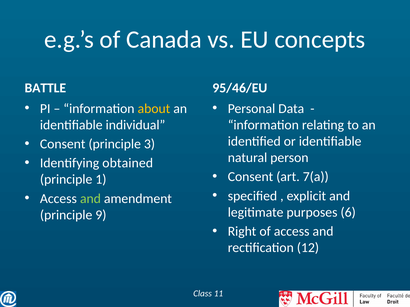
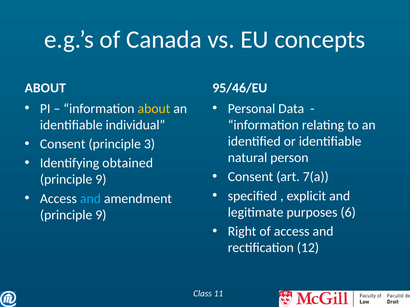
BATTLE at (45, 88): BATTLE -> ABOUT
1 at (101, 180): 1 -> 9
and at (90, 199) colour: light green -> light blue
